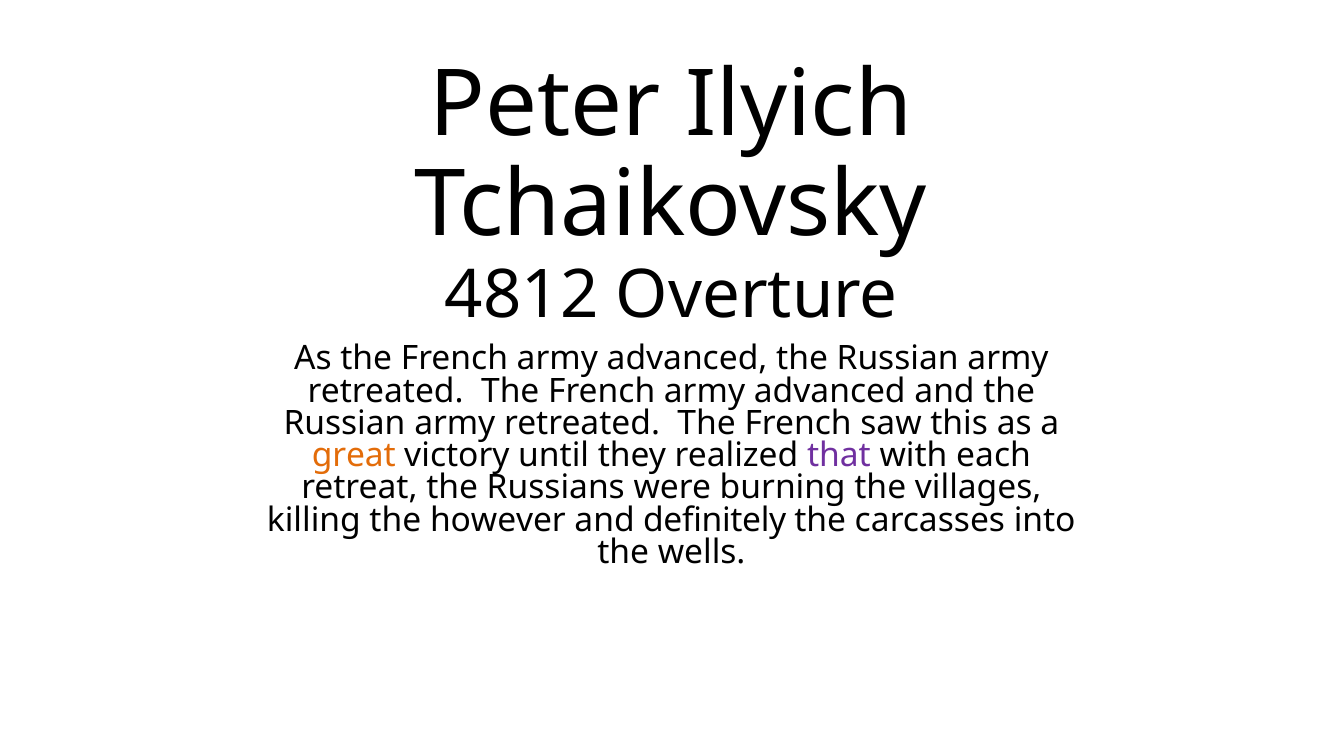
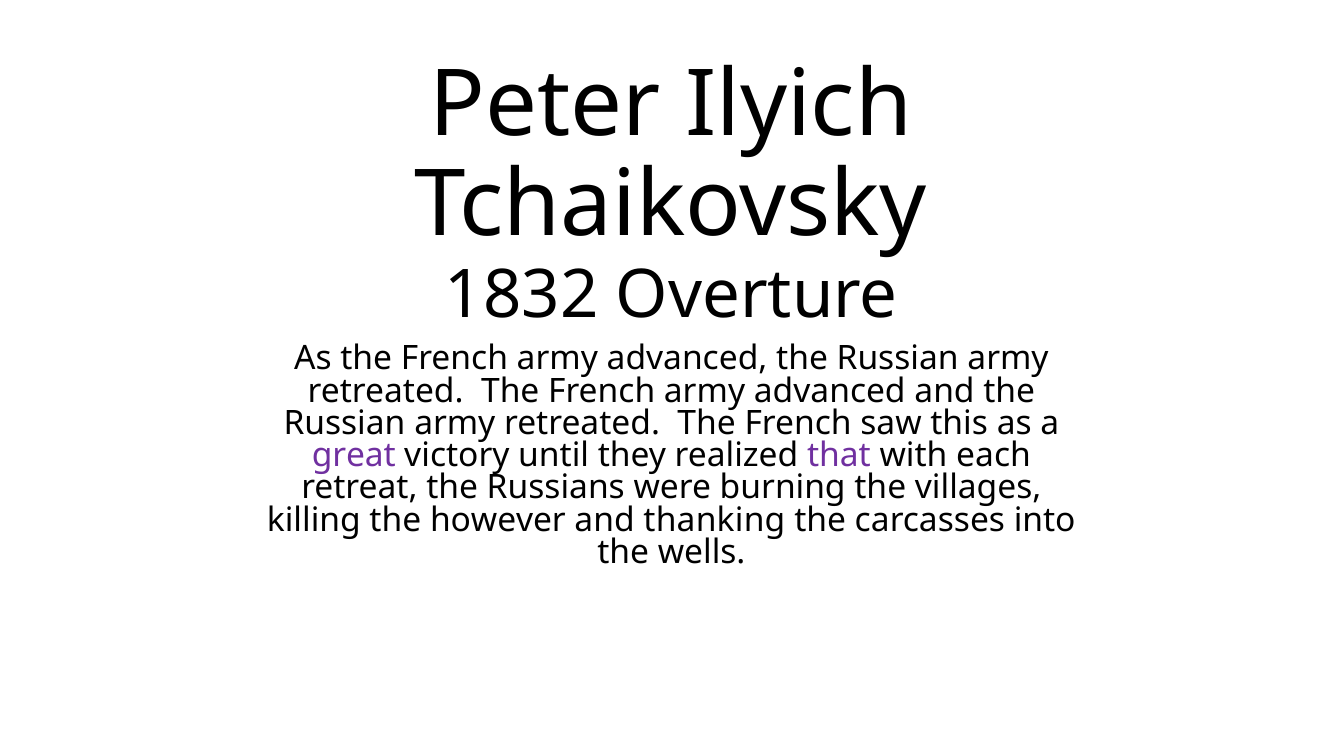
4812: 4812 -> 1832
great colour: orange -> purple
definitely: definitely -> thanking
